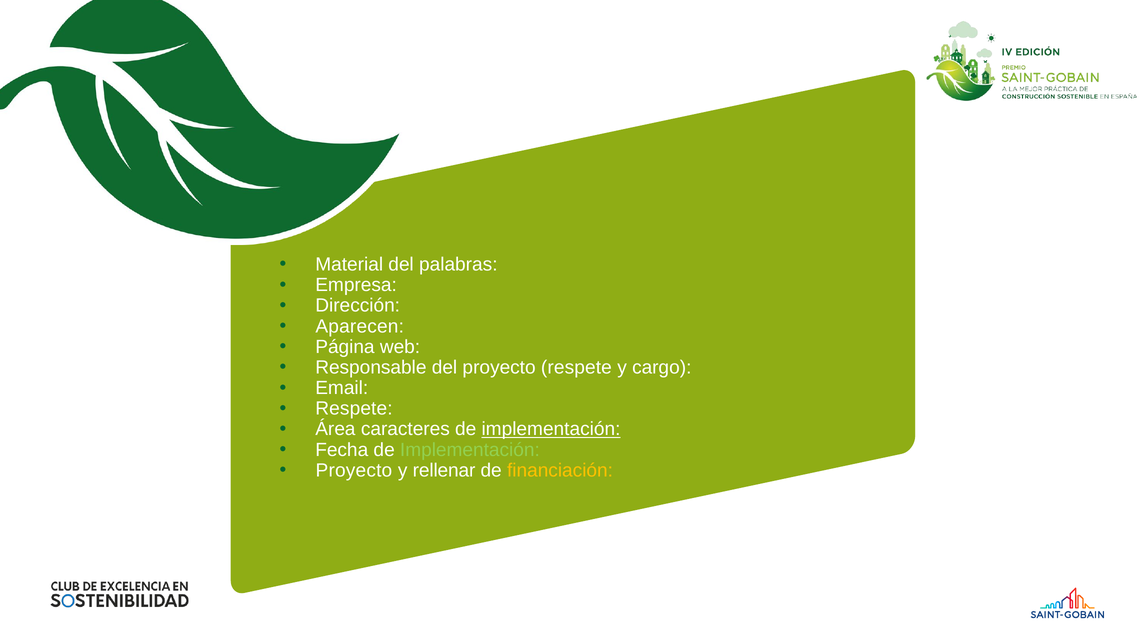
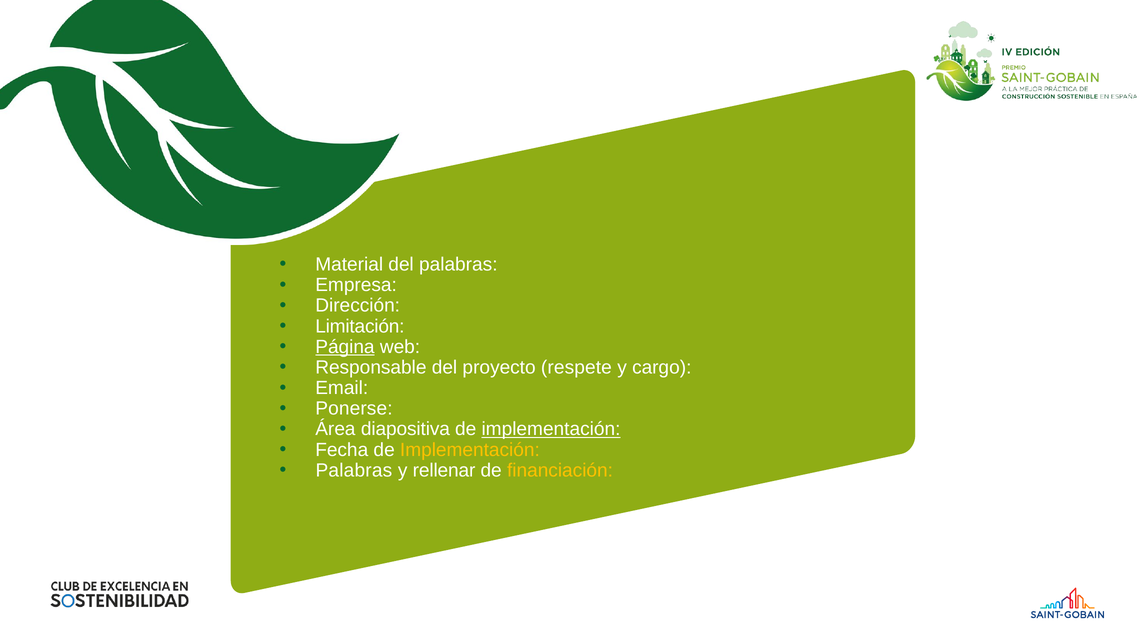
Aparecen: Aparecen -> Limitación
Página underline: none -> present
Respete at (354, 409): Respete -> Ponerse
caracteres: caracteres -> diapositiva
Implementación at (470, 450) colour: light green -> yellow
Proyecto at (354, 471): Proyecto -> Palabras
